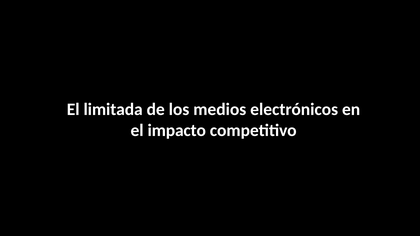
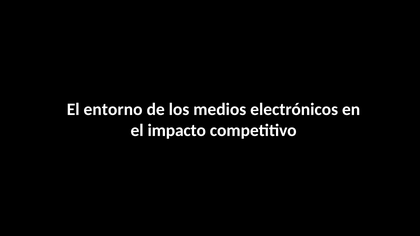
limitada: limitada -> entorno
